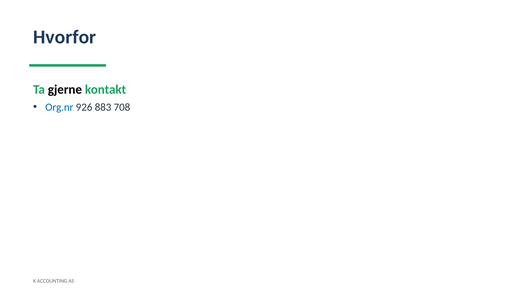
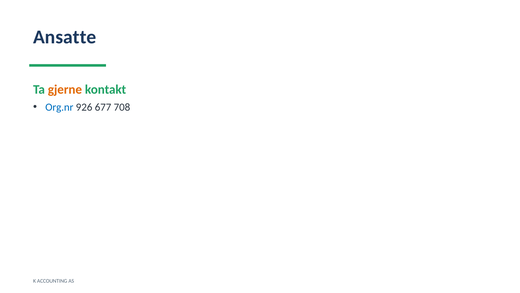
Hvorfor: Hvorfor -> Ansatte
gjerne colour: black -> orange
883: 883 -> 677
